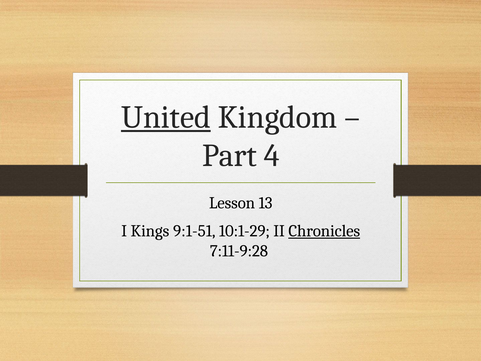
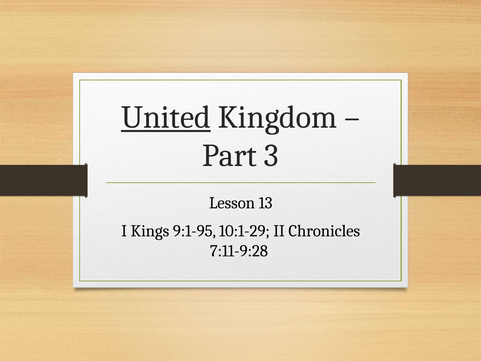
4: 4 -> 3
9:1-51: 9:1-51 -> 9:1-95
Chronicles underline: present -> none
